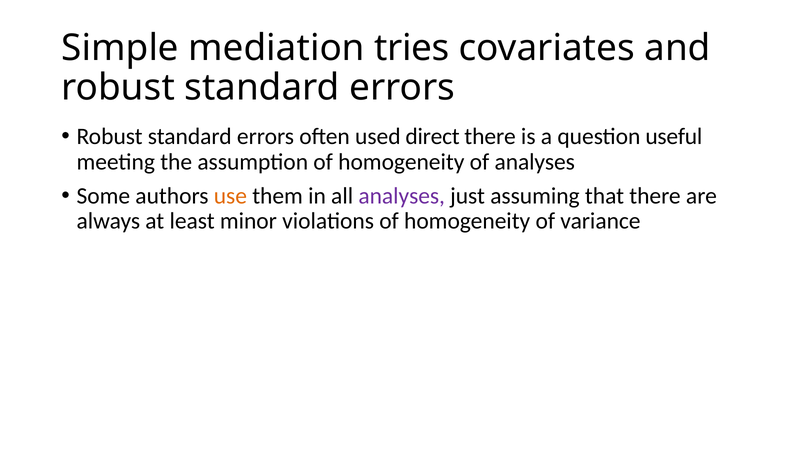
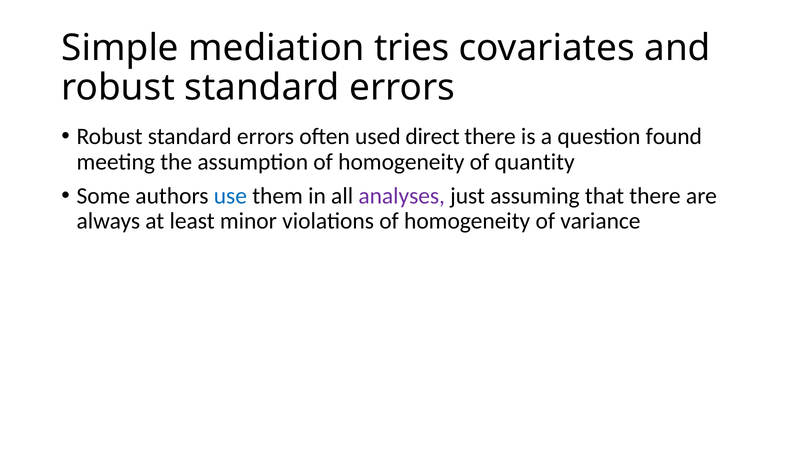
useful: useful -> found
of analyses: analyses -> quantity
use colour: orange -> blue
